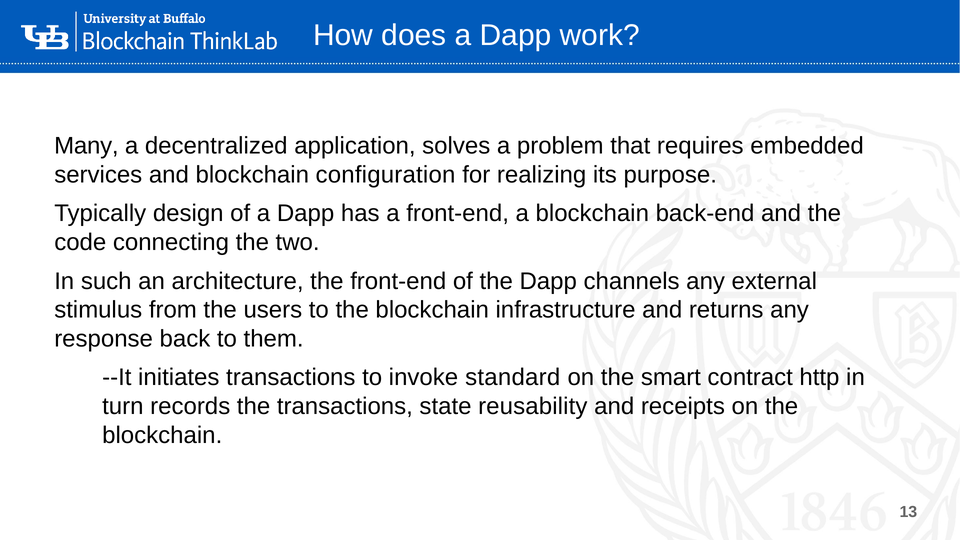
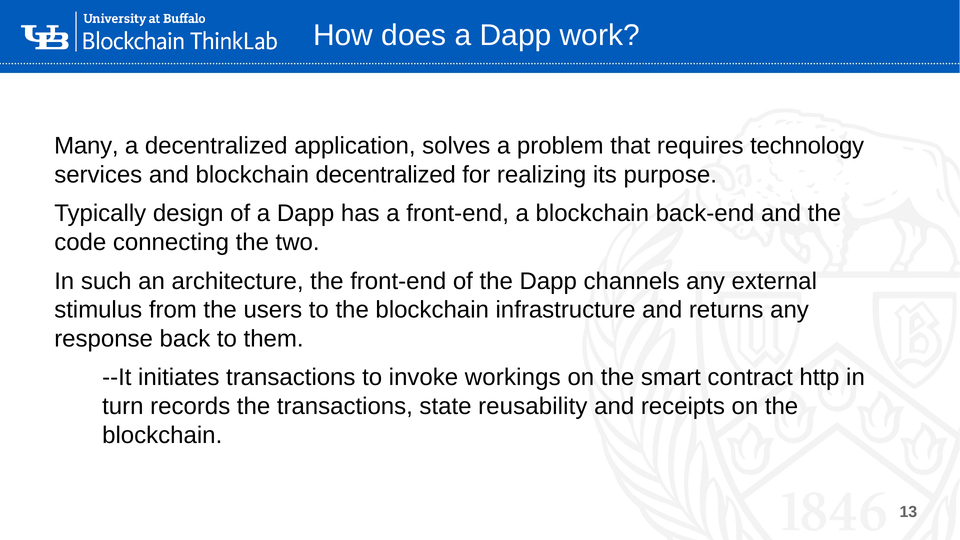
embedded: embedded -> technology
blockchain configuration: configuration -> decentralized
standard: standard -> workings
